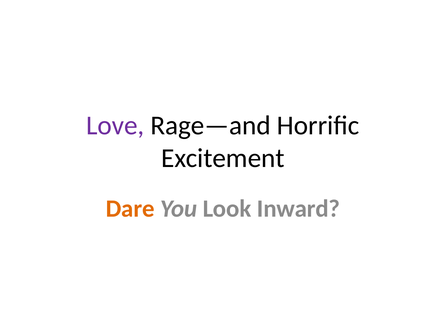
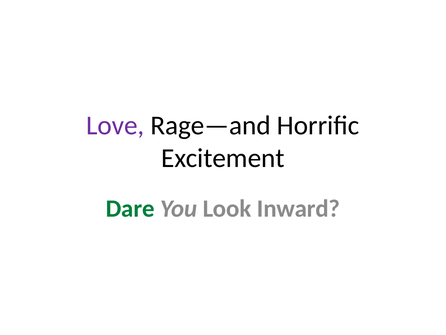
Dare colour: orange -> green
